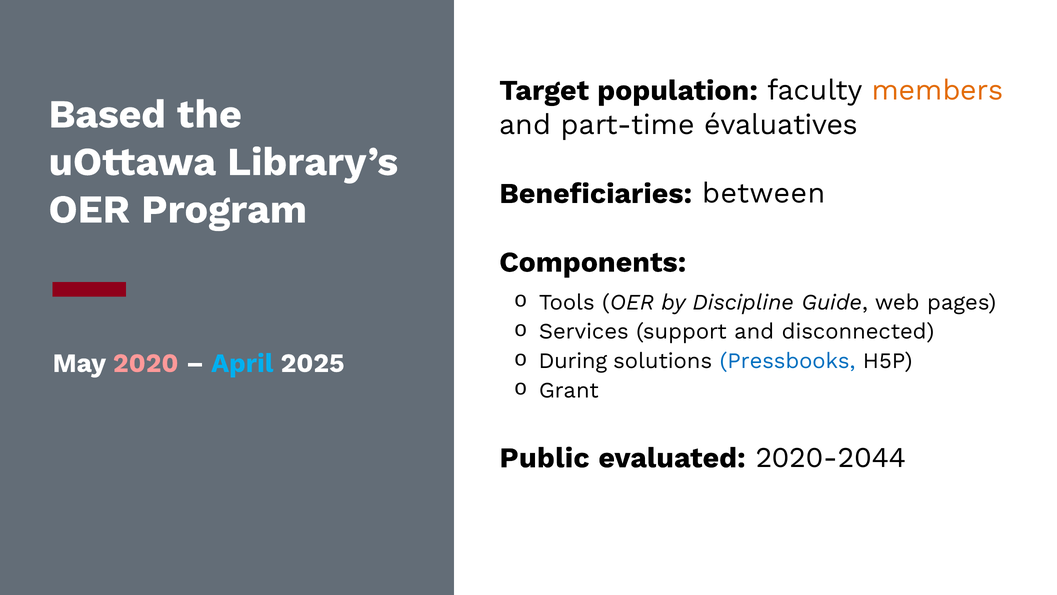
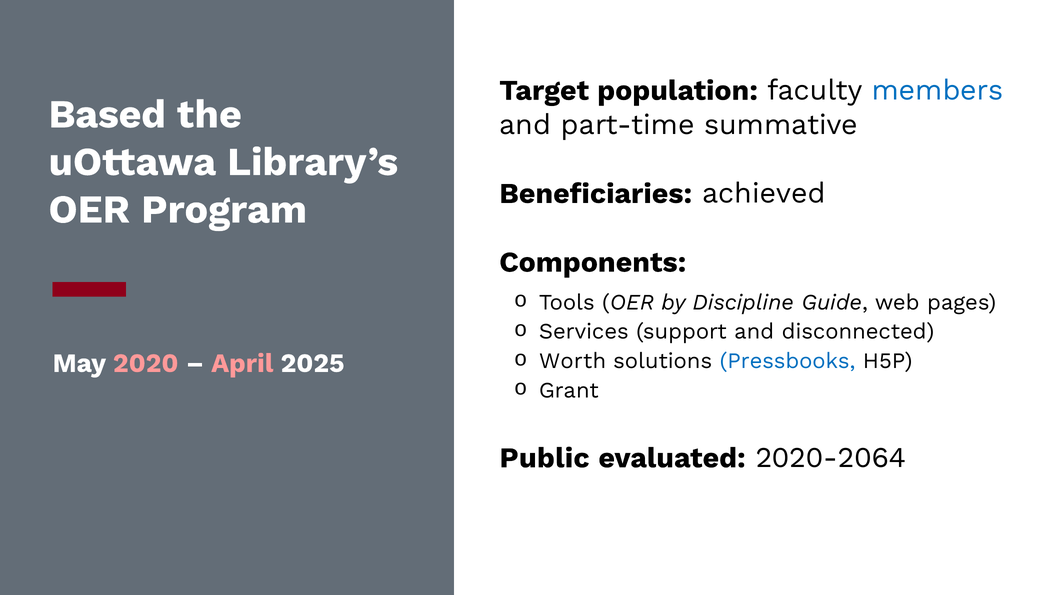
members colour: orange -> blue
évaluatives: évaluatives -> summative
between: between -> achieved
During: During -> Worth
April colour: light blue -> pink
2020-2044: 2020-2044 -> 2020-2064
